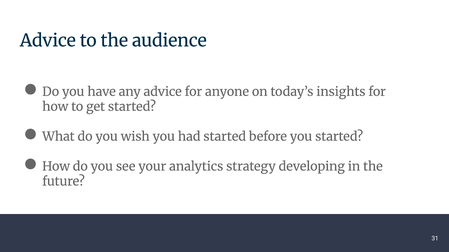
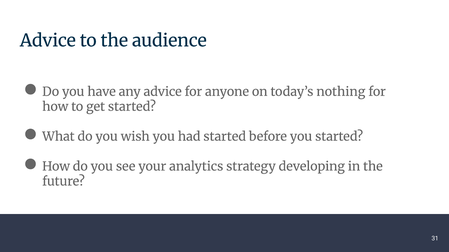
insights: insights -> nothing
